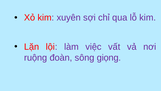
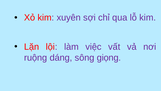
đoàn: đoàn -> dáng
